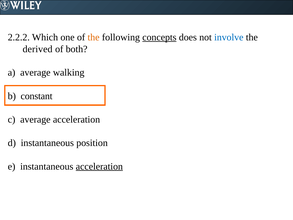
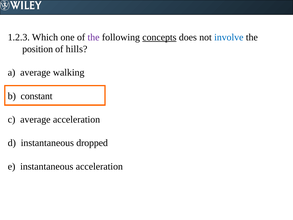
2.2.2: 2.2.2 -> 1.2.3
the at (94, 37) colour: orange -> purple
derived: derived -> position
both: both -> hills
position: position -> dropped
acceleration at (99, 166) underline: present -> none
